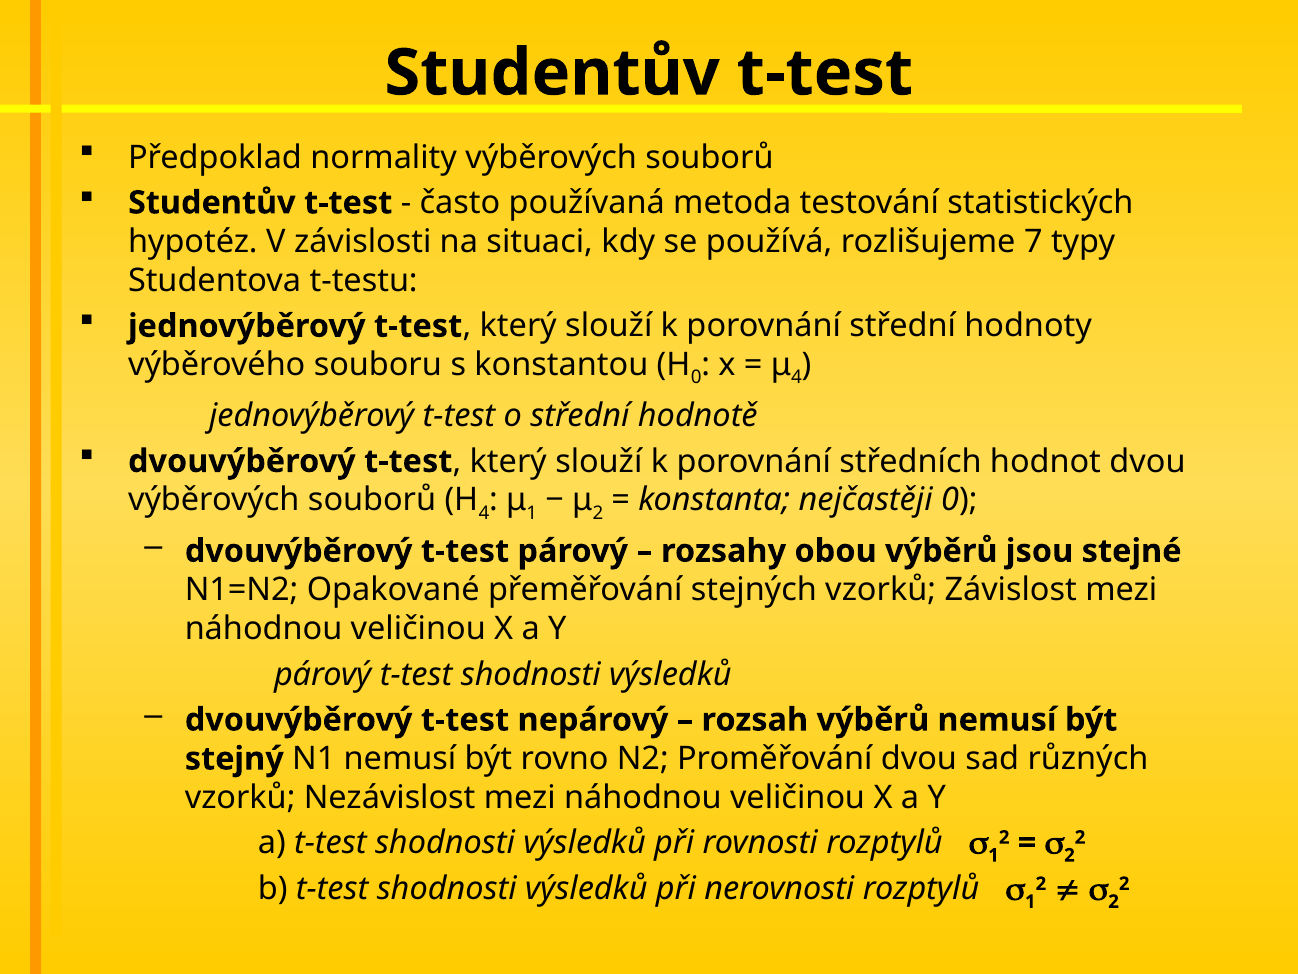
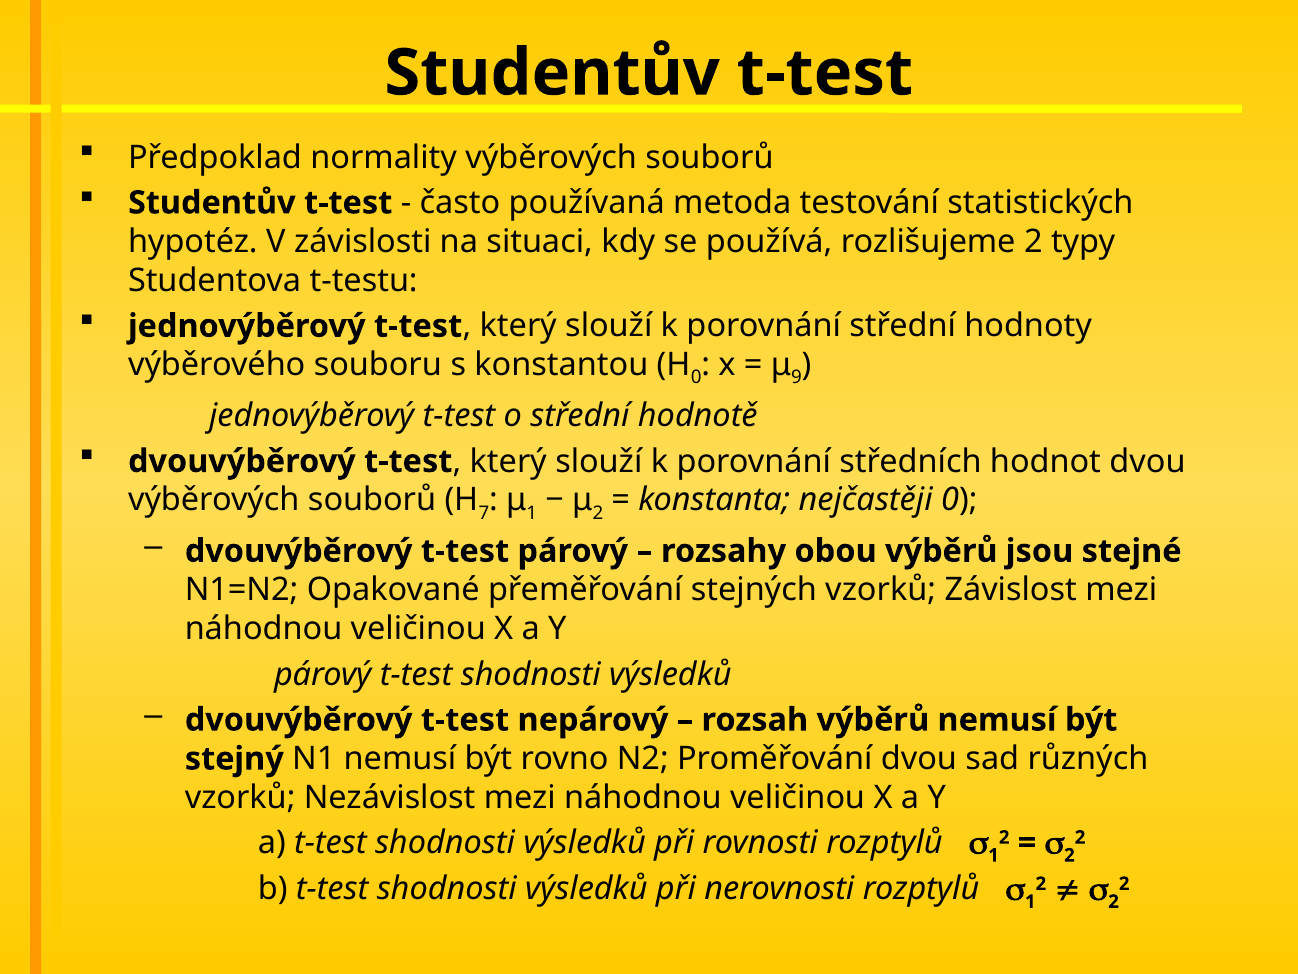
rozlišujeme 7: 7 -> 2
4 at (796, 378): 4 -> 9
4 at (484, 513): 4 -> 7
